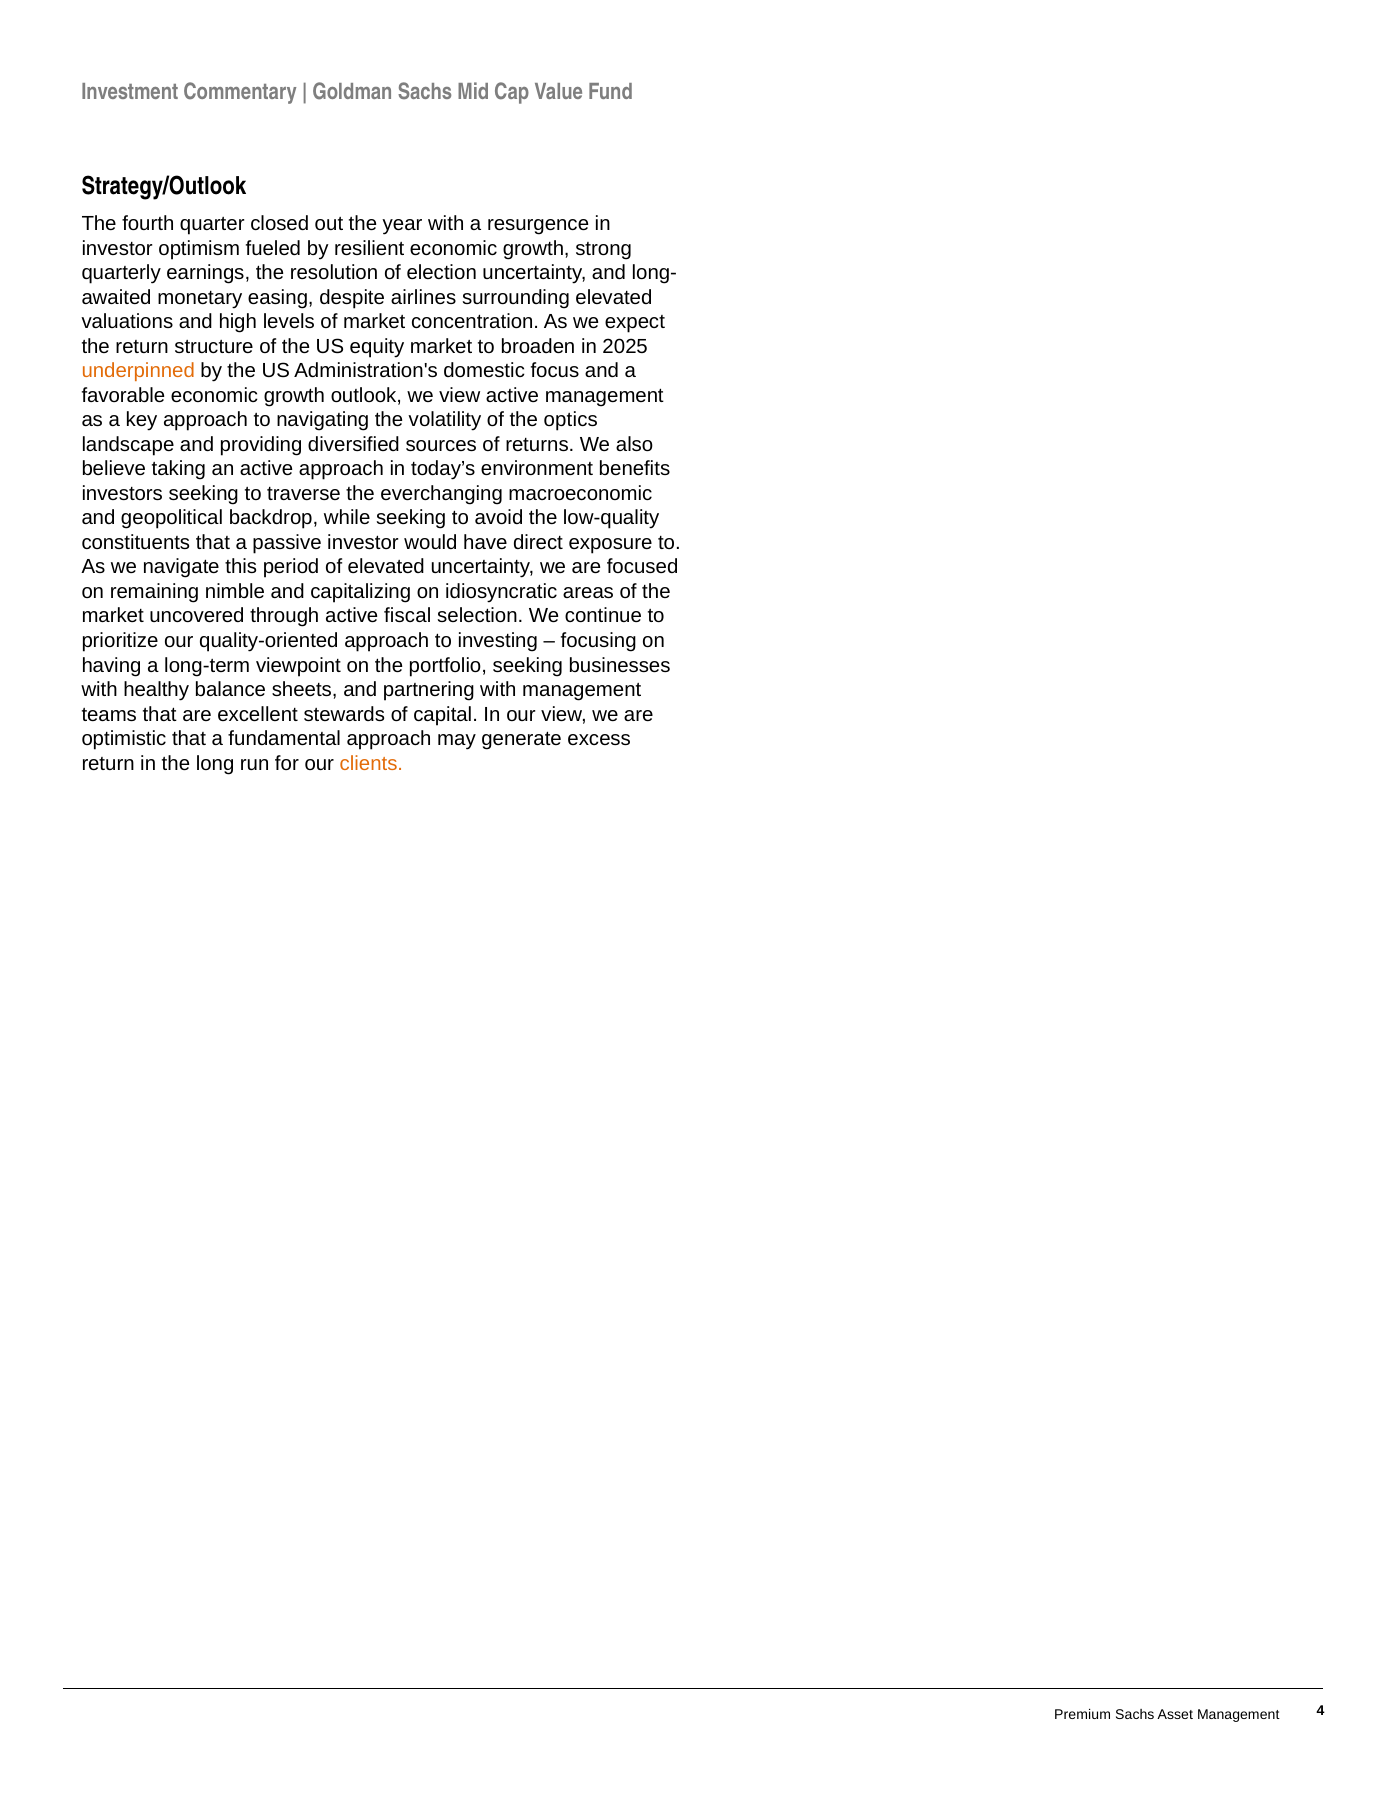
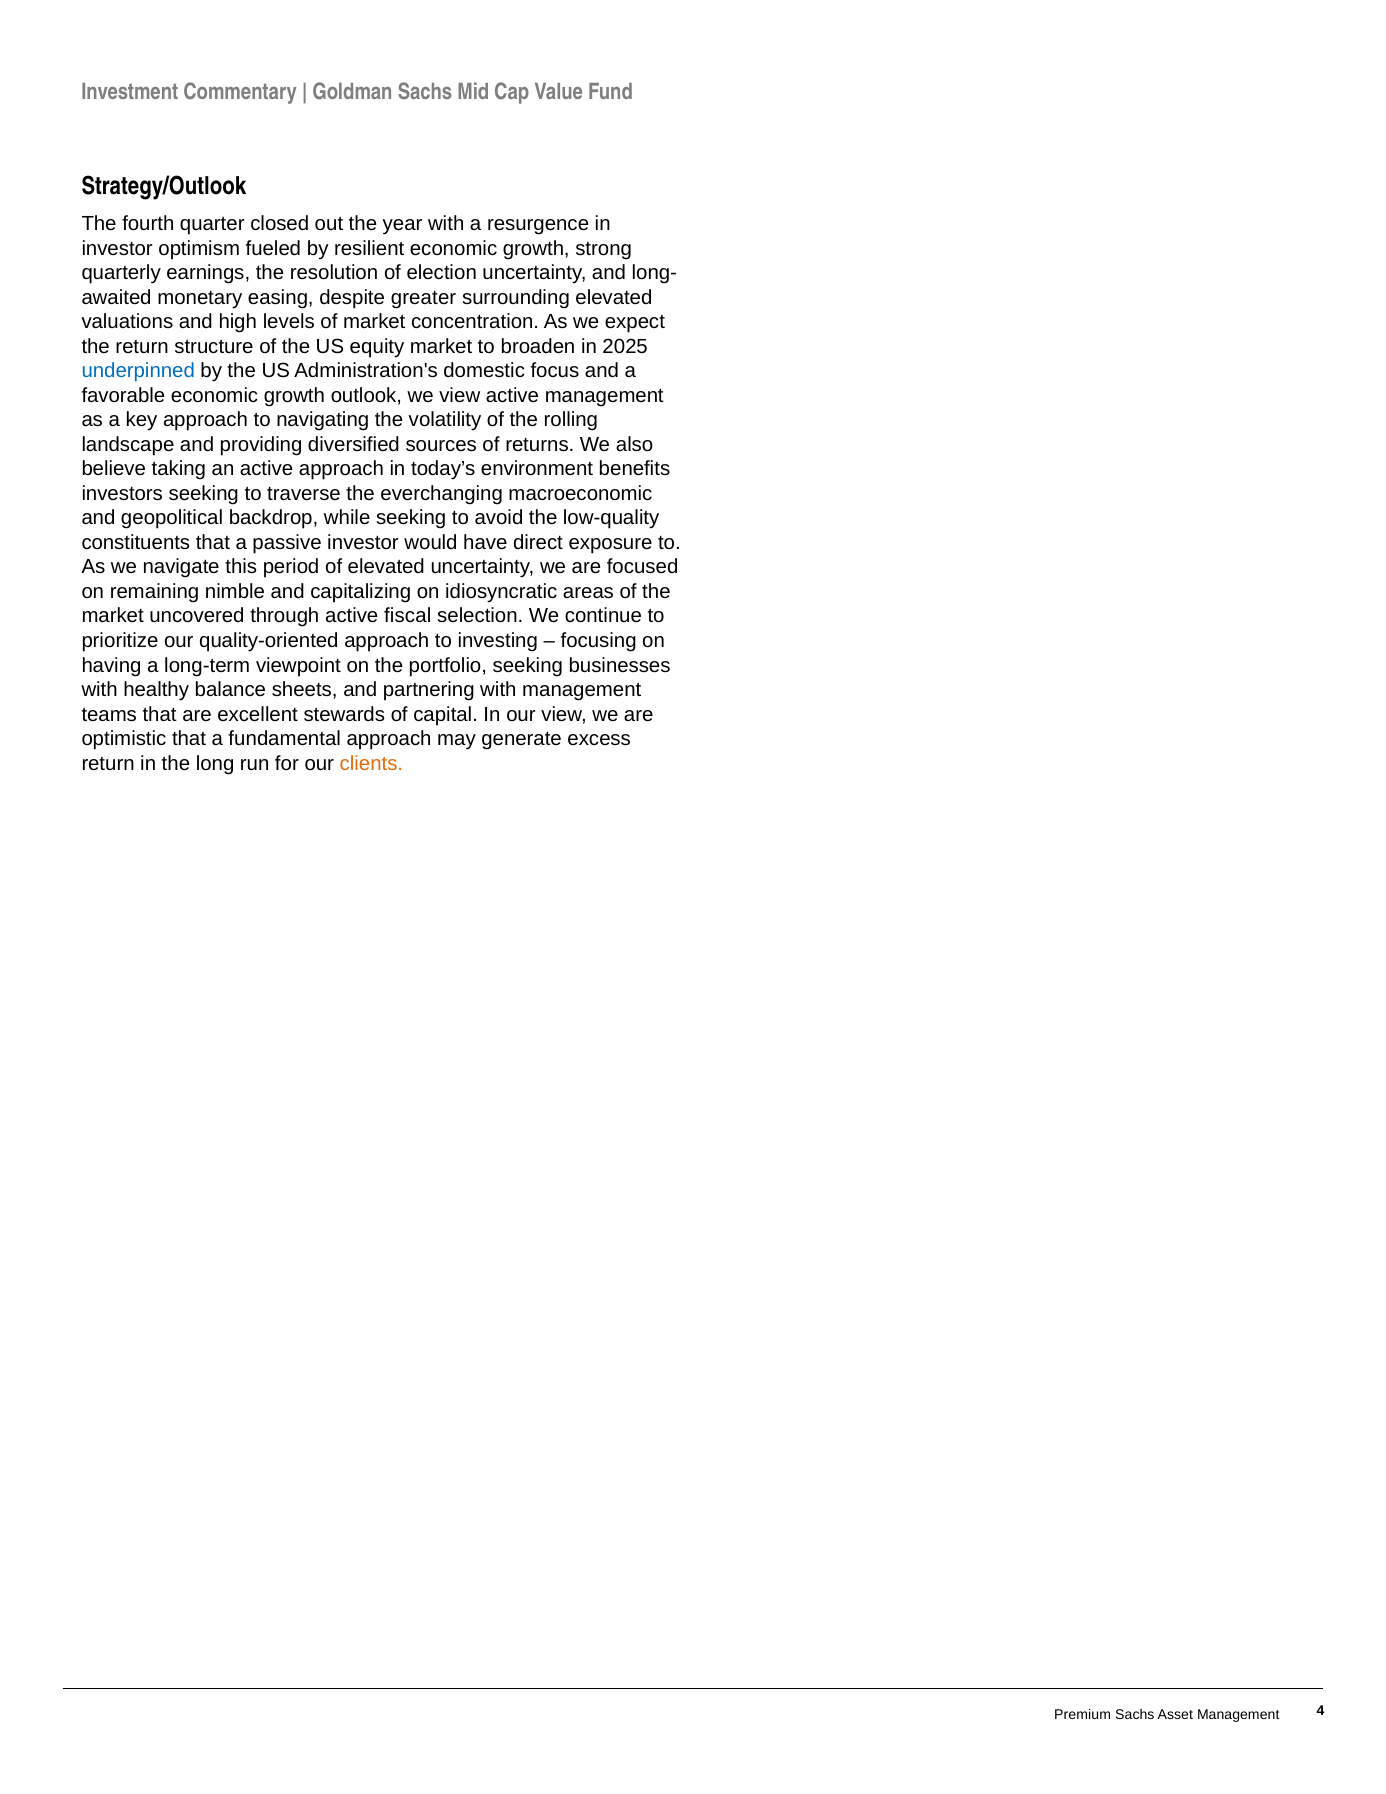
airlines: airlines -> greater
underpinned colour: orange -> blue
optics: optics -> rolling
